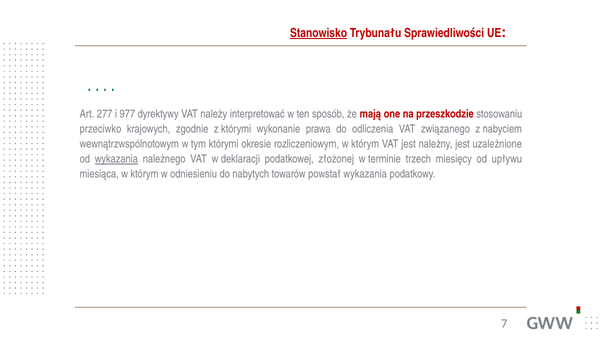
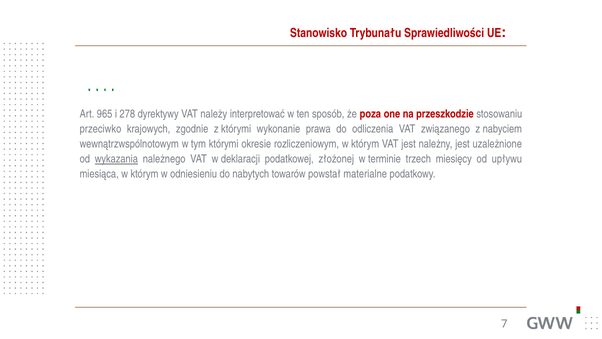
Stanowisko underline: present -> none
277: 277 -> 965
977: 977 -> 278
mają: mają -> poza
powstał wykazania: wykazania -> materialne
